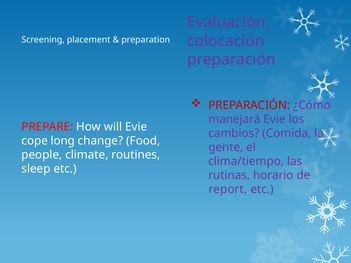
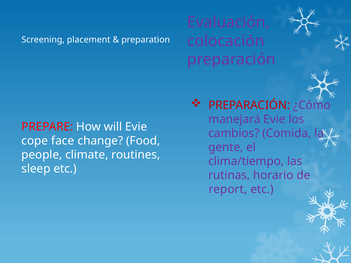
long: long -> face
